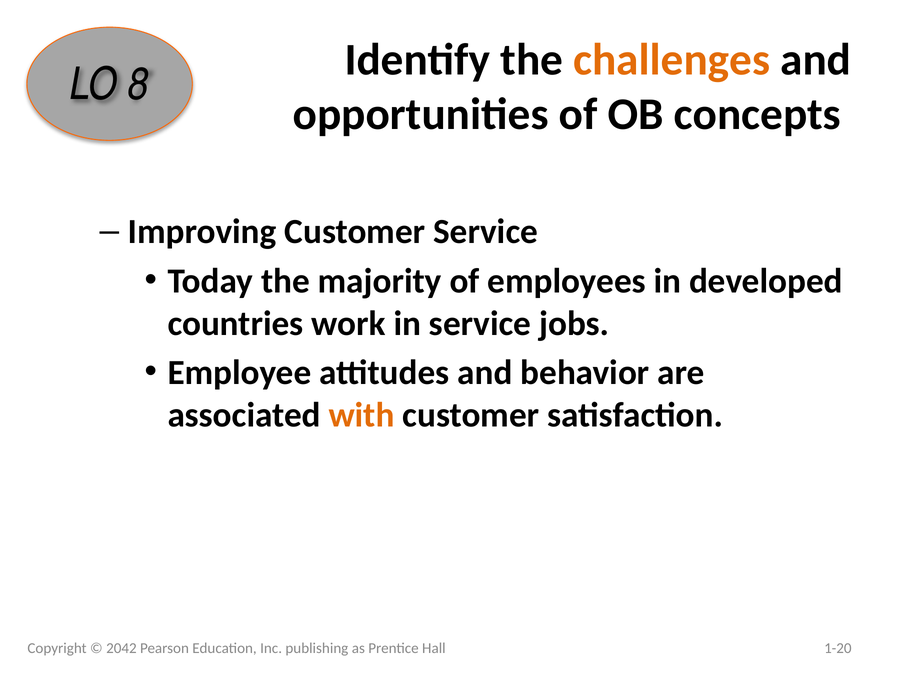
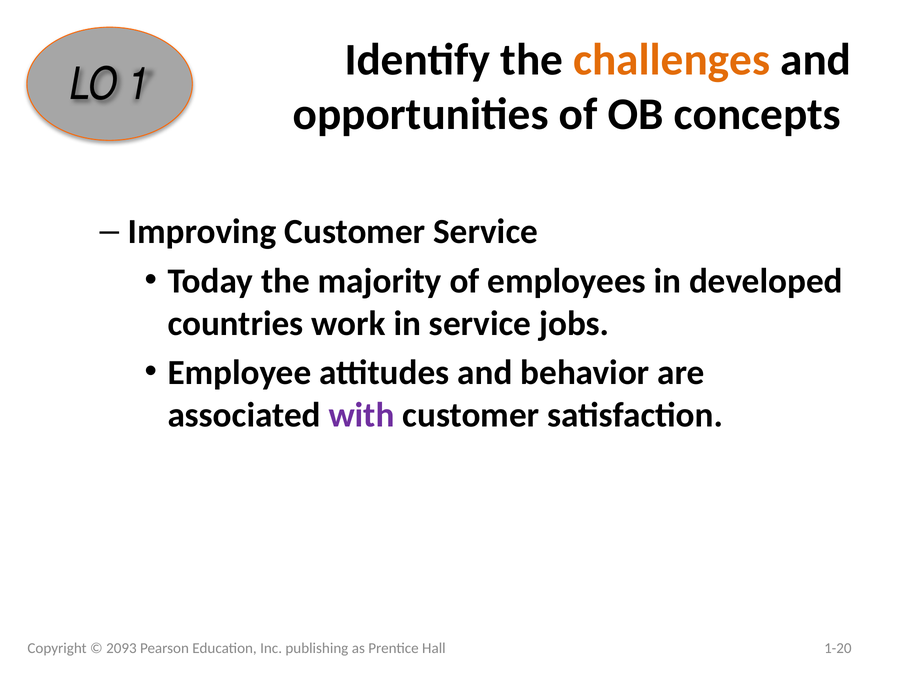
8: 8 -> 1
with colour: orange -> purple
2042: 2042 -> 2093
